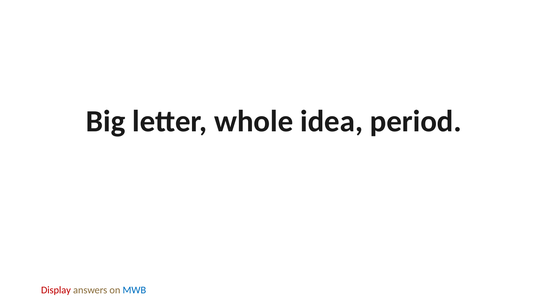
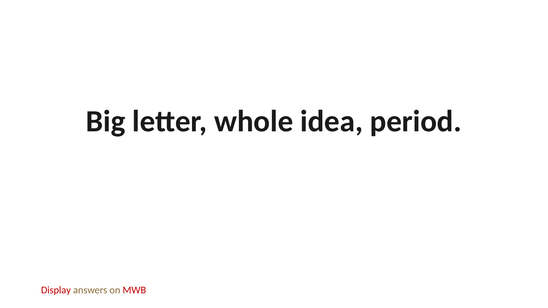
MWB colour: blue -> red
